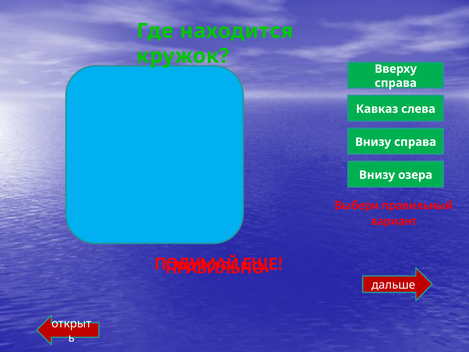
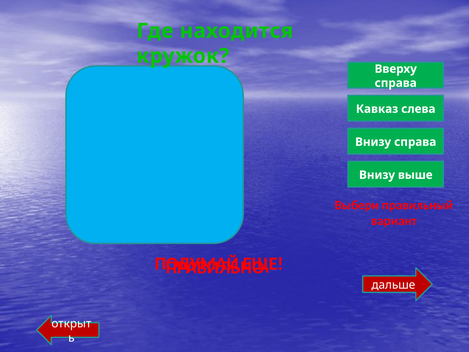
озера: озера -> выше
